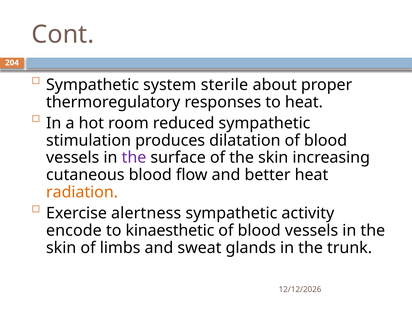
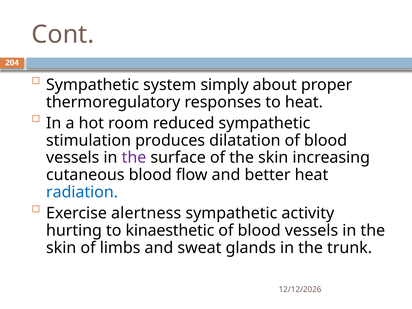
sterile: sterile -> simply
radiation colour: orange -> blue
encode: encode -> hurting
